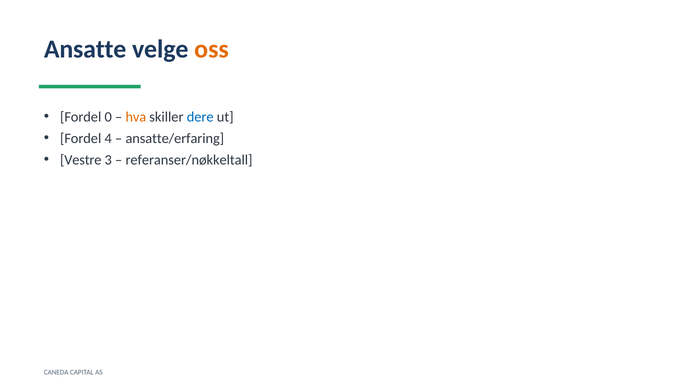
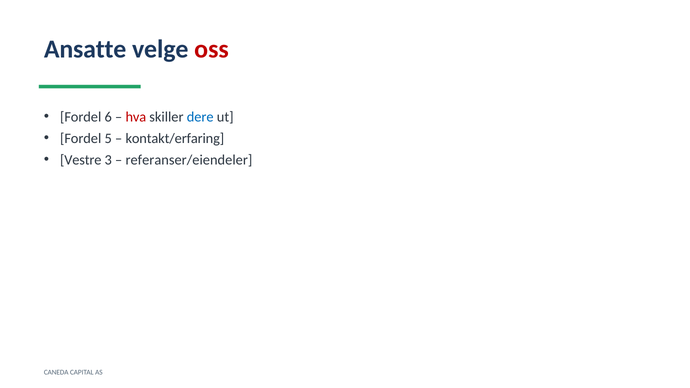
oss colour: orange -> red
0: 0 -> 6
hva colour: orange -> red
4: 4 -> 5
ansatte/erfaring: ansatte/erfaring -> kontakt/erfaring
referanser/nøkkeltall: referanser/nøkkeltall -> referanser/eiendeler
